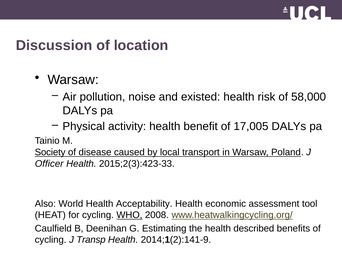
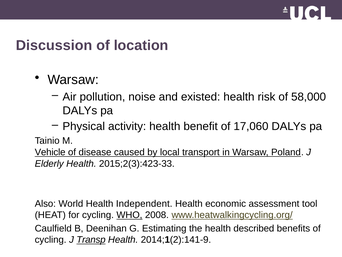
17,005: 17,005 -> 17,060
Society: Society -> Vehicle
Officer: Officer -> Elderly
Acceptability: Acceptability -> Independent
Transp underline: none -> present
